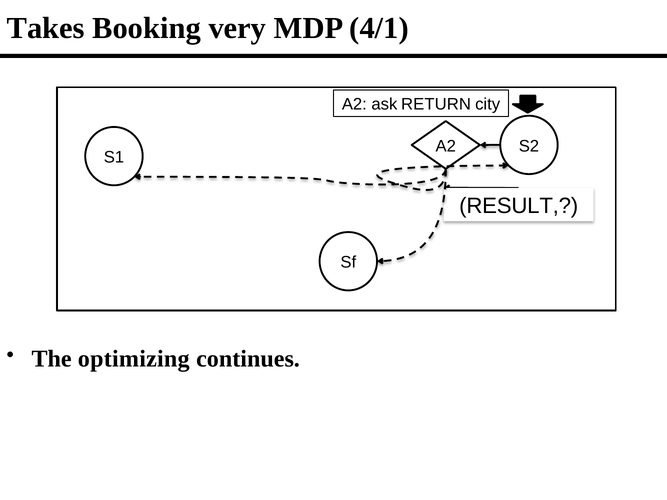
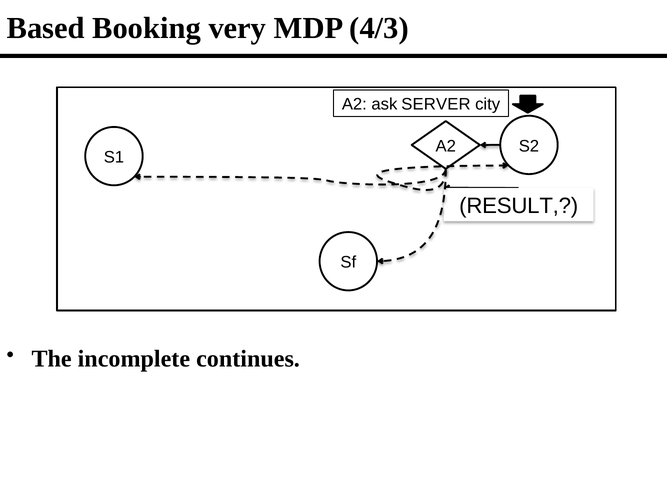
Takes: Takes -> Based
4/1: 4/1 -> 4/3
RETURN: RETURN -> SERVER
optimizing: optimizing -> incomplete
